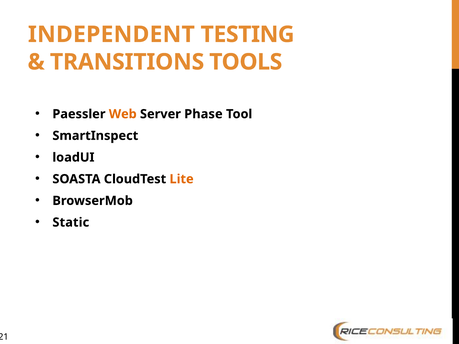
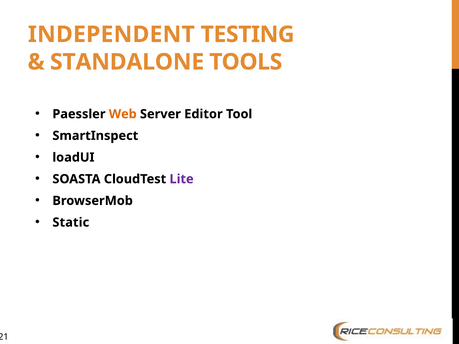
TRANSITIONS: TRANSITIONS -> STANDALONE
Phase: Phase -> Editor
Lite colour: orange -> purple
